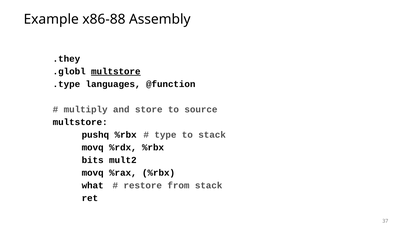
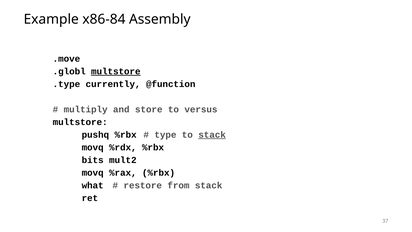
x86-88: x86-88 -> x86-84
.they: .they -> .move
languages: languages -> currently
source: source -> versus
stack at (212, 135) underline: none -> present
